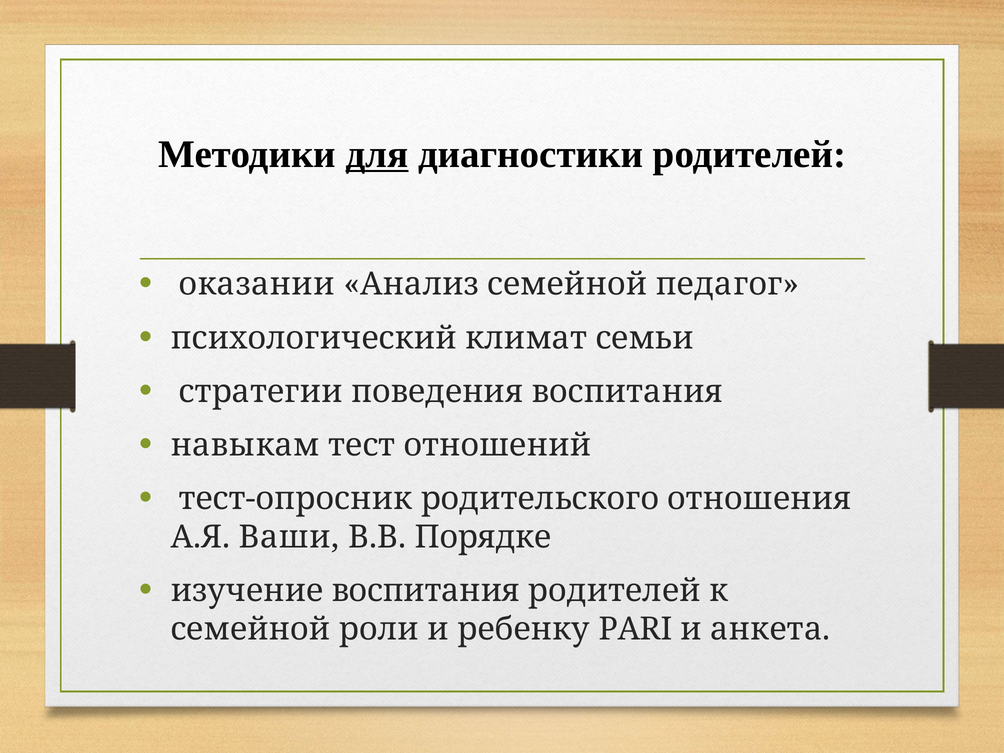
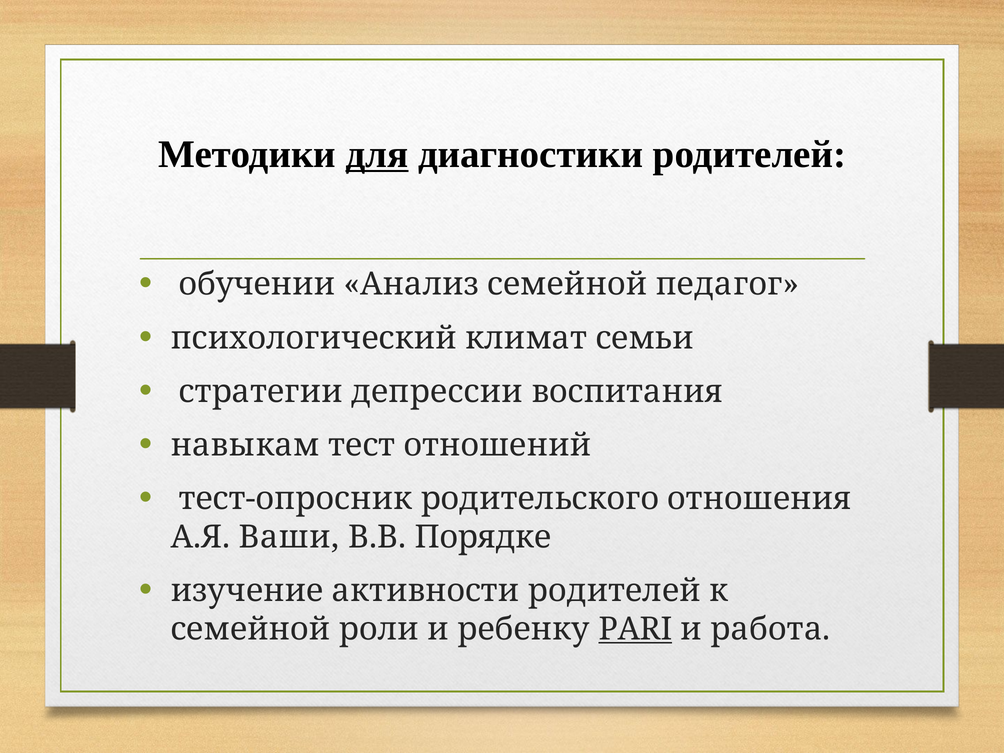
оказании: оказании -> обучении
поведения: поведения -> депрессии
изучение воспитания: воспитания -> активности
PARI underline: none -> present
анкета: анкета -> работа
